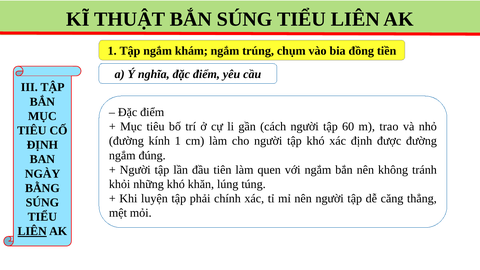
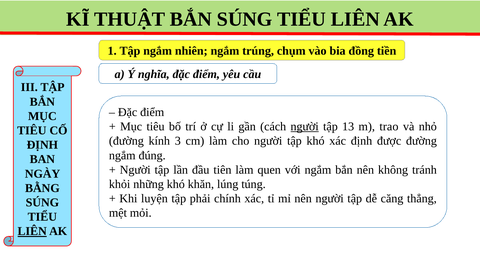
khám: khám -> nhiên
người at (305, 127) underline: none -> present
60: 60 -> 13
kính 1: 1 -> 3
